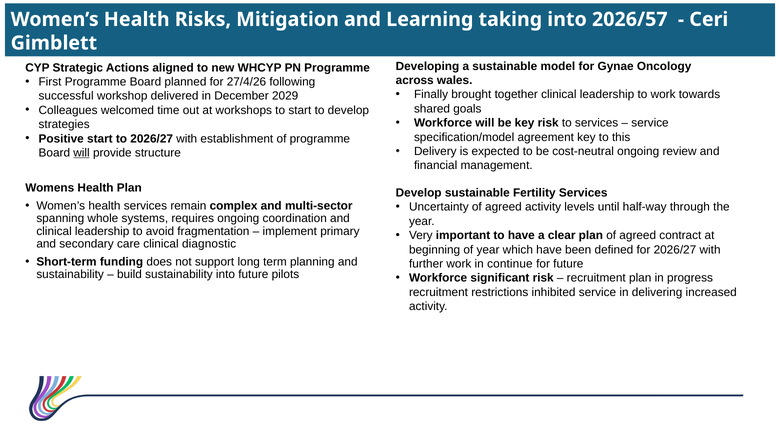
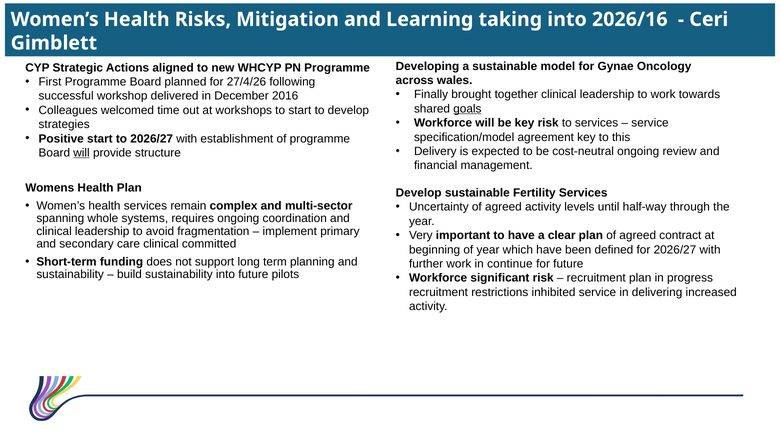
2026/57: 2026/57 -> 2026/16
2029: 2029 -> 2016
goals underline: none -> present
diagnostic: diagnostic -> committed
